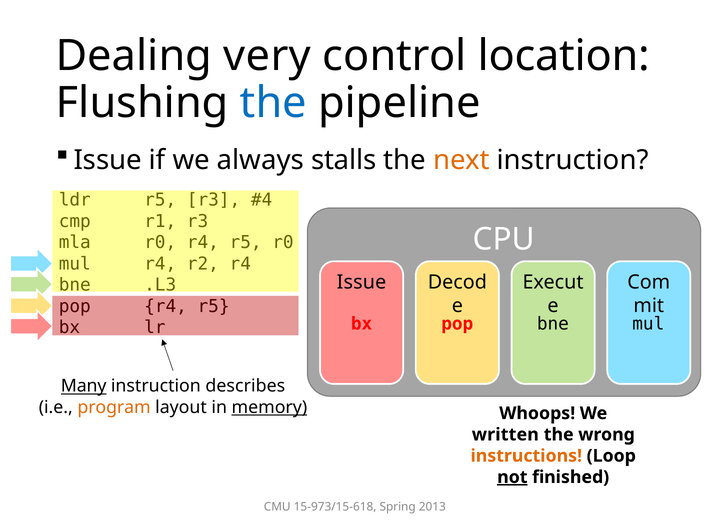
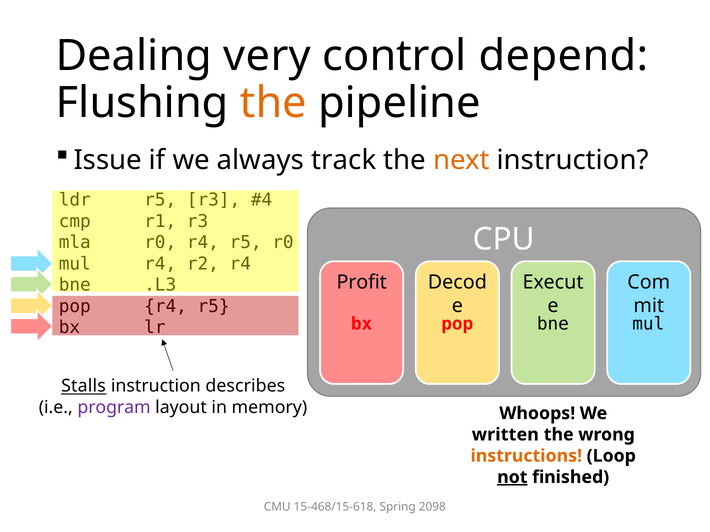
location: location -> depend
the at (273, 103) colour: blue -> orange
stalls: stalls -> track
Issue at (362, 282): Issue -> Profit
Many: Many -> Stalls
program colour: orange -> purple
memory underline: present -> none
15-973/15-618: 15-973/15-618 -> 15-468/15-618
2013: 2013 -> 2098
